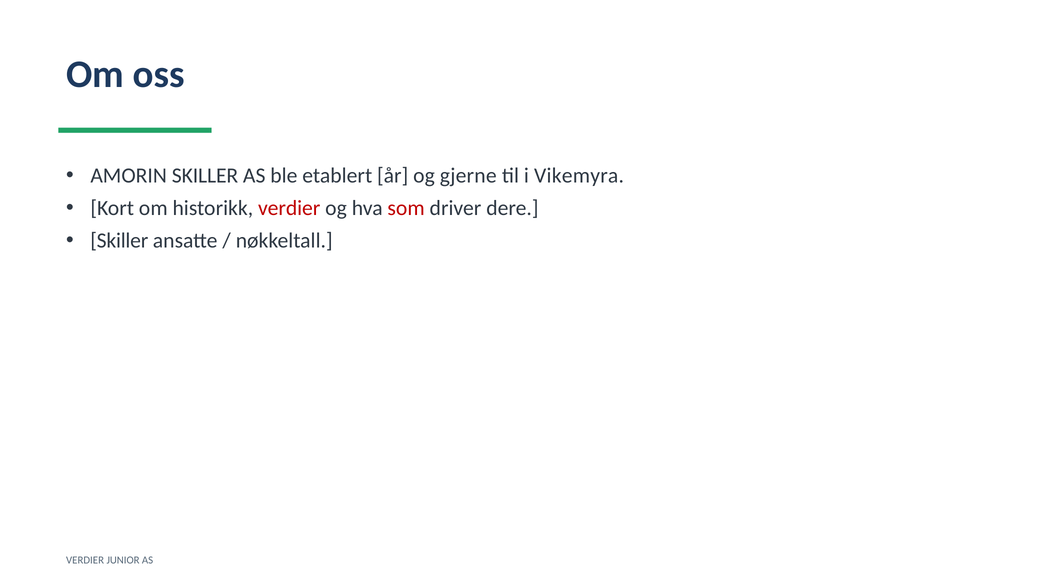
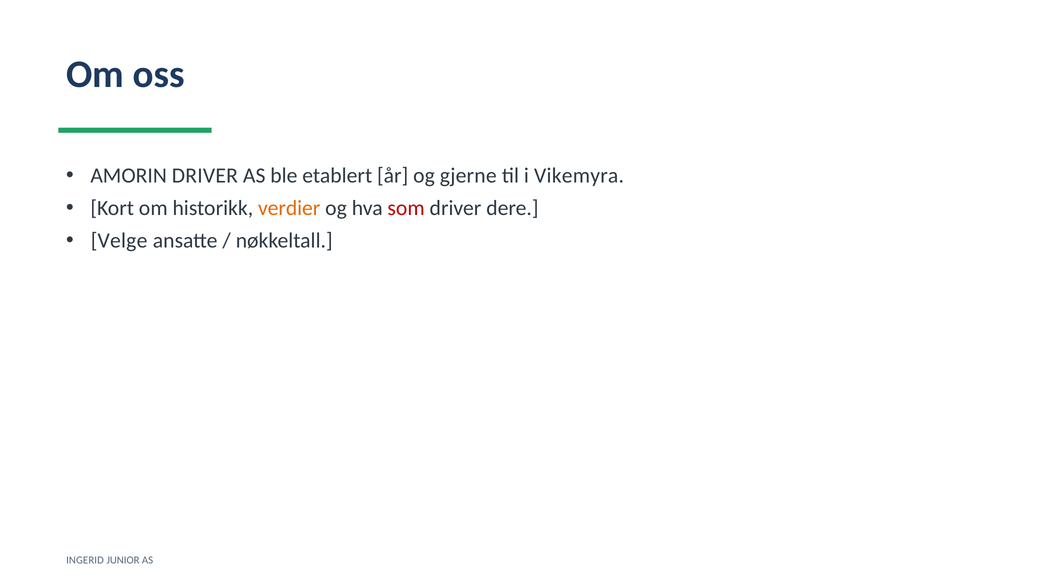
AMORIN SKILLER: SKILLER -> DRIVER
verdier at (289, 208) colour: red -> orange
Skiller at (119, 241): Skiller -> Velge
VERDIER at (85, 560): VERDIER -> INGERID
